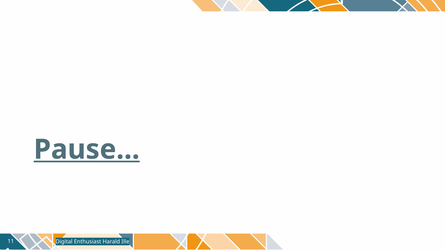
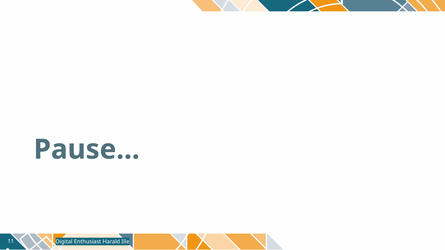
Pause underline: present -> none
